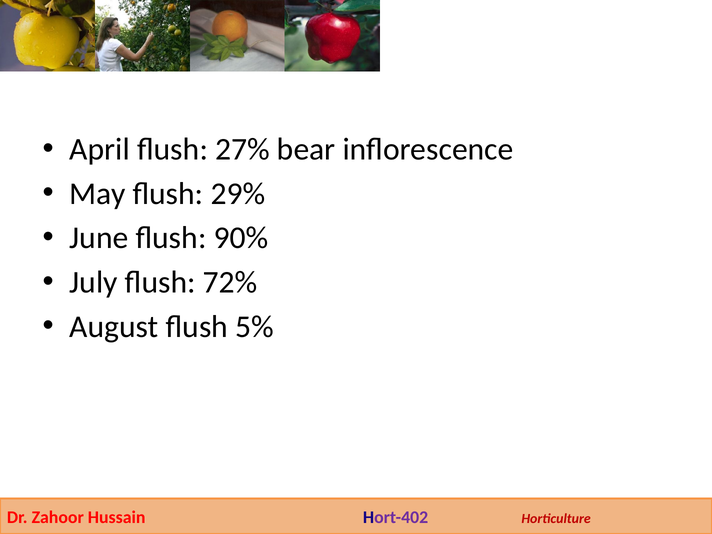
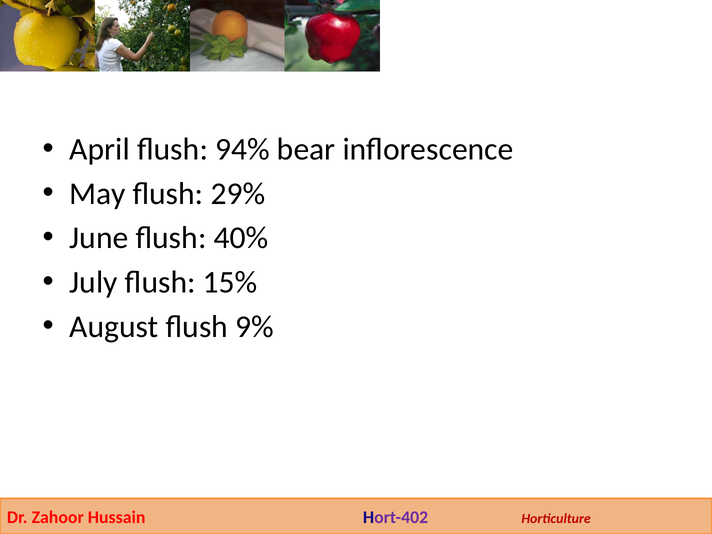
27%: 27% -> 94%
90%: 90% -> 40%
72%: 72% -> 15%
5%: 5% -> 9%
